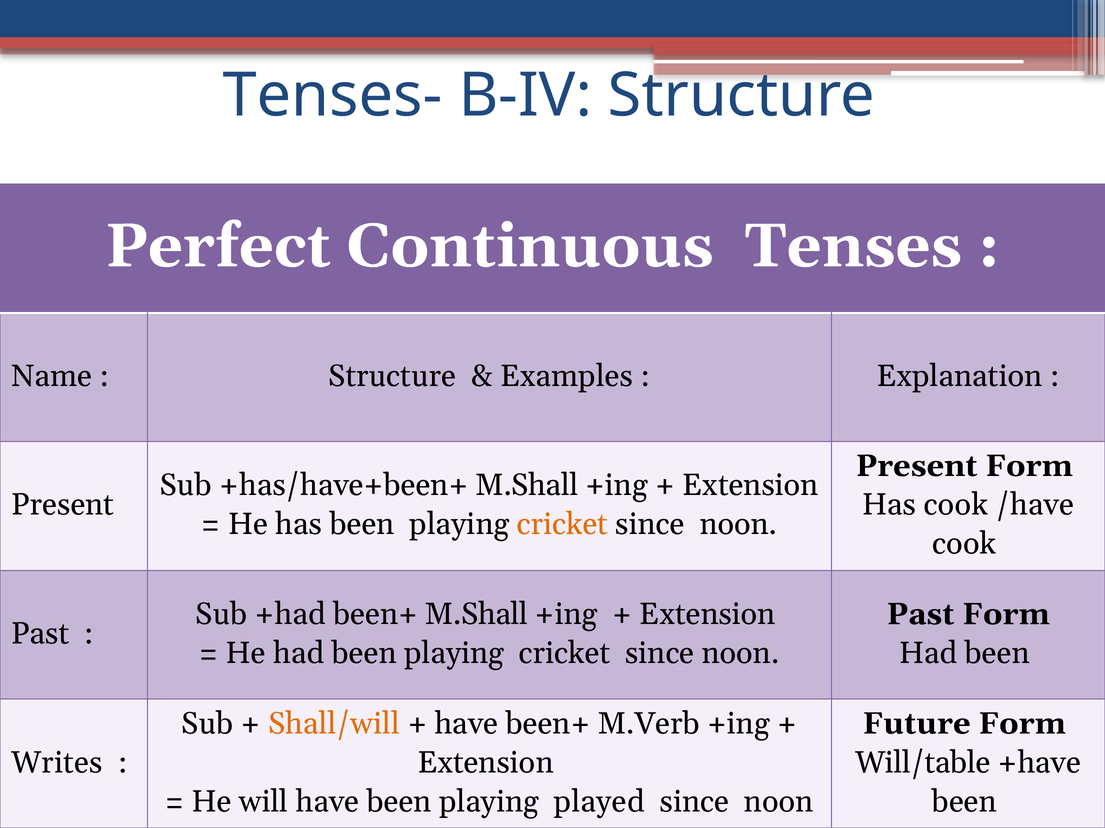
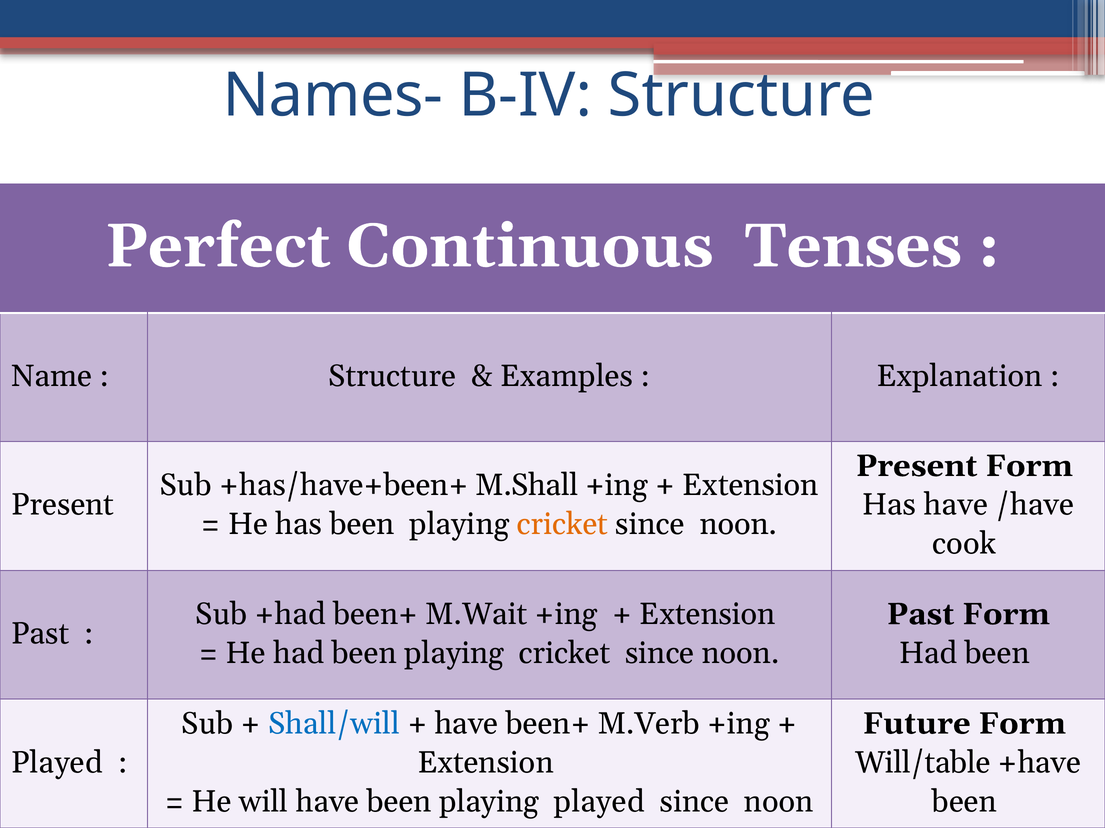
Tenses-: Tenses- -> Names-
Has cook: cook -> have
been+ M.Shall: M.Shall -> M.Wait
Shall/will colour: orange -> blue
Writes at (57, 763): Writes -> Played
